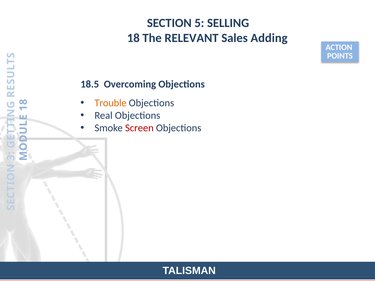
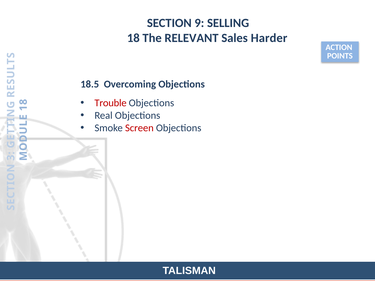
5: 5 -> 9
Adding: Adding -> Harder
Trouble colour: orange -> red
